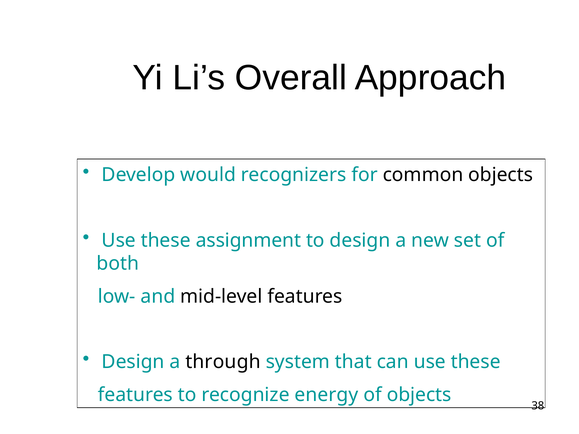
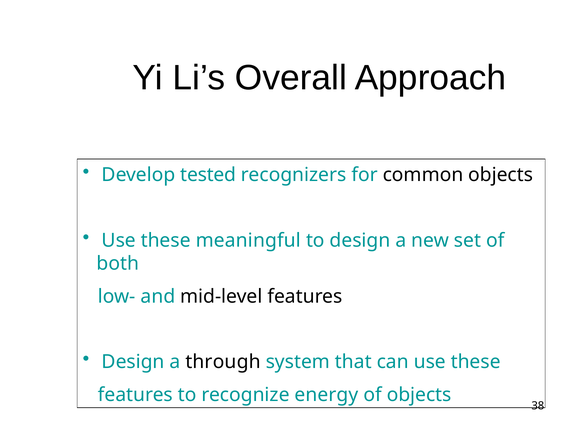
would: would -> tested
assignment: assignment -> meaningful
